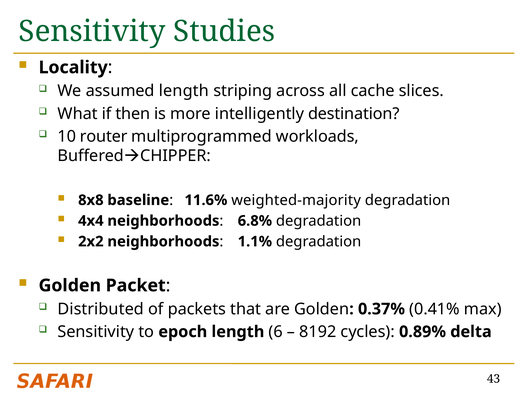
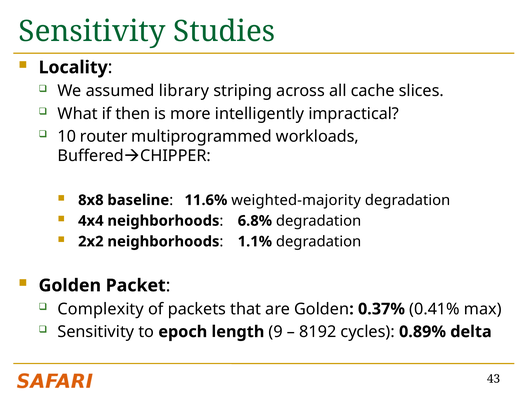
assumed length: length -> library
destination: destination -> impractical
Distributed: Distributed -> Complexity
6: 6 -> 9
